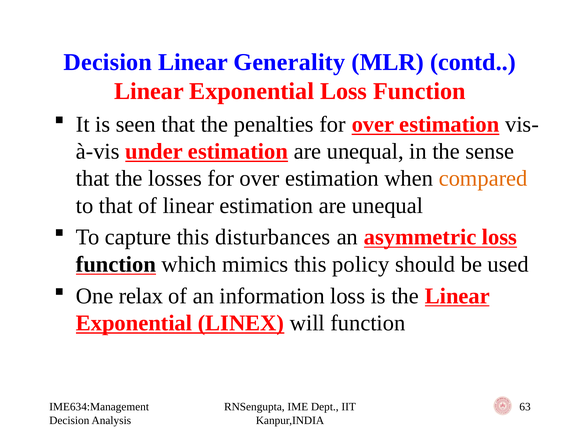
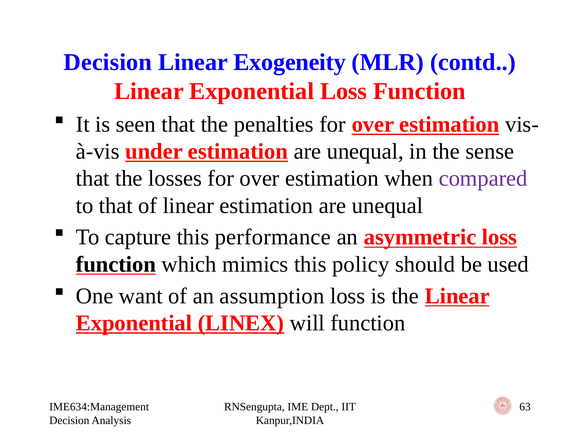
Generality: Generality -> Exogeneity
compared colour: orange -> purple
disturbances: disturbances -> performance
relax: relax -> want
information: information -> assumption
